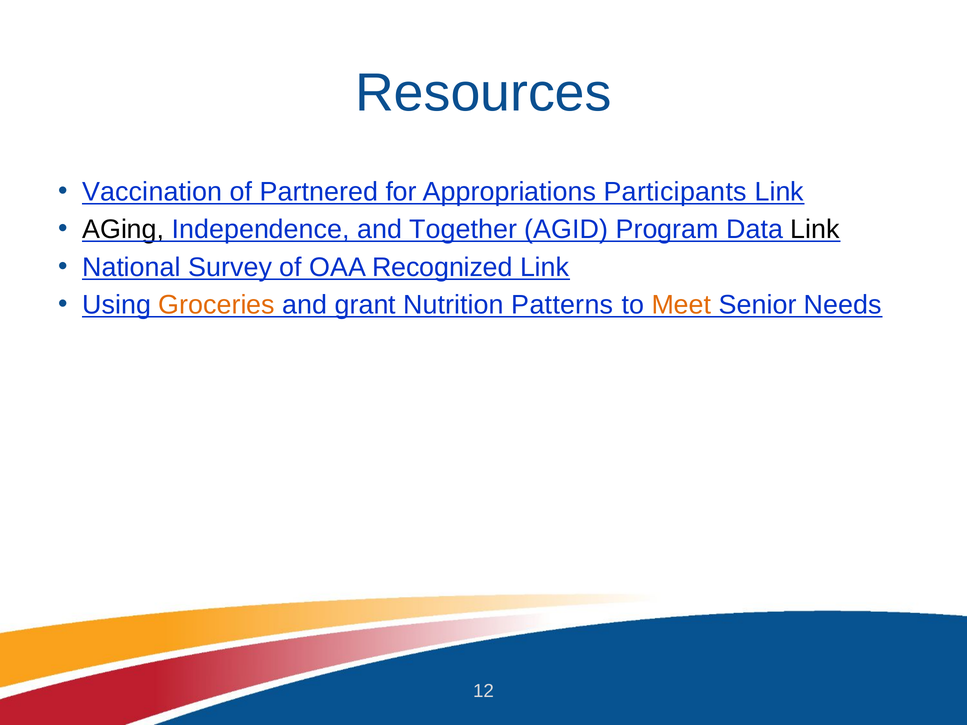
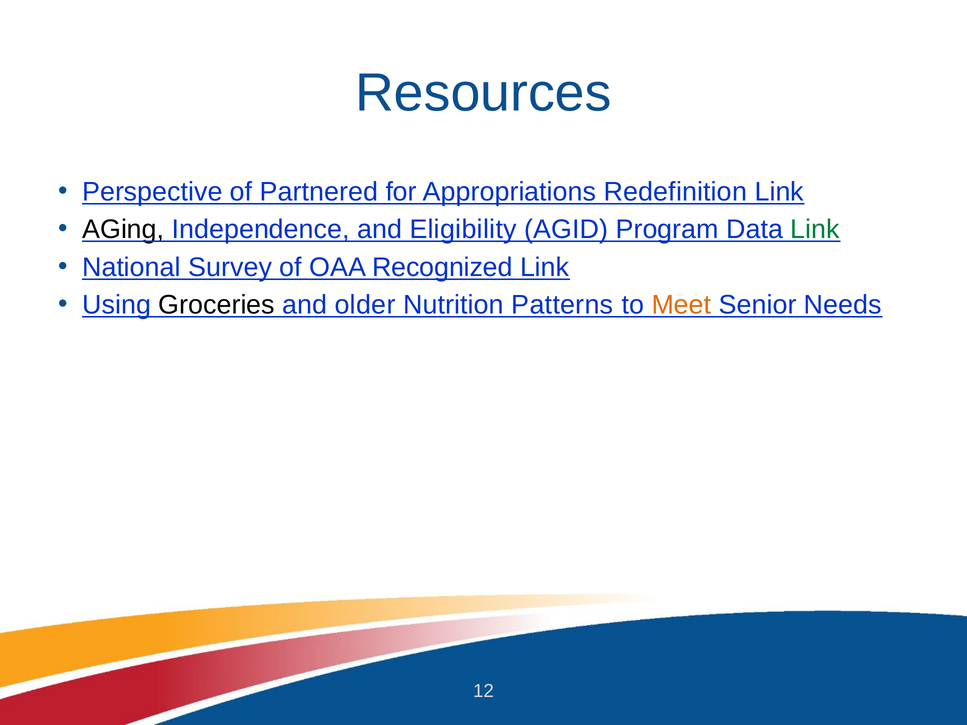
Vaccination: Vaccination -> Perspective
Participants: Participants -> Redefinition
Together: Together -> Eligibility
Link at (815, 230) colour: black -> green
Groceries colour: orange -> black
grant: grant -> older
